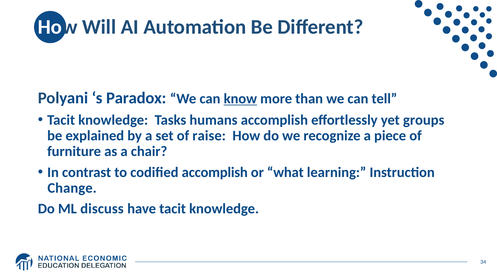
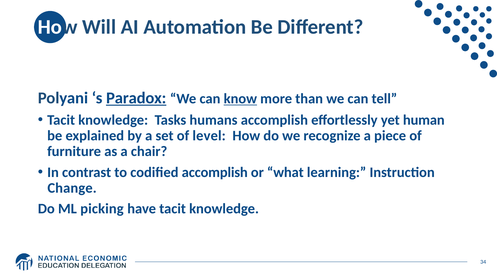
Paradox underline: none -> present
groups: groups -> human
raise: raise -> level
discuss: discuss -> picking
